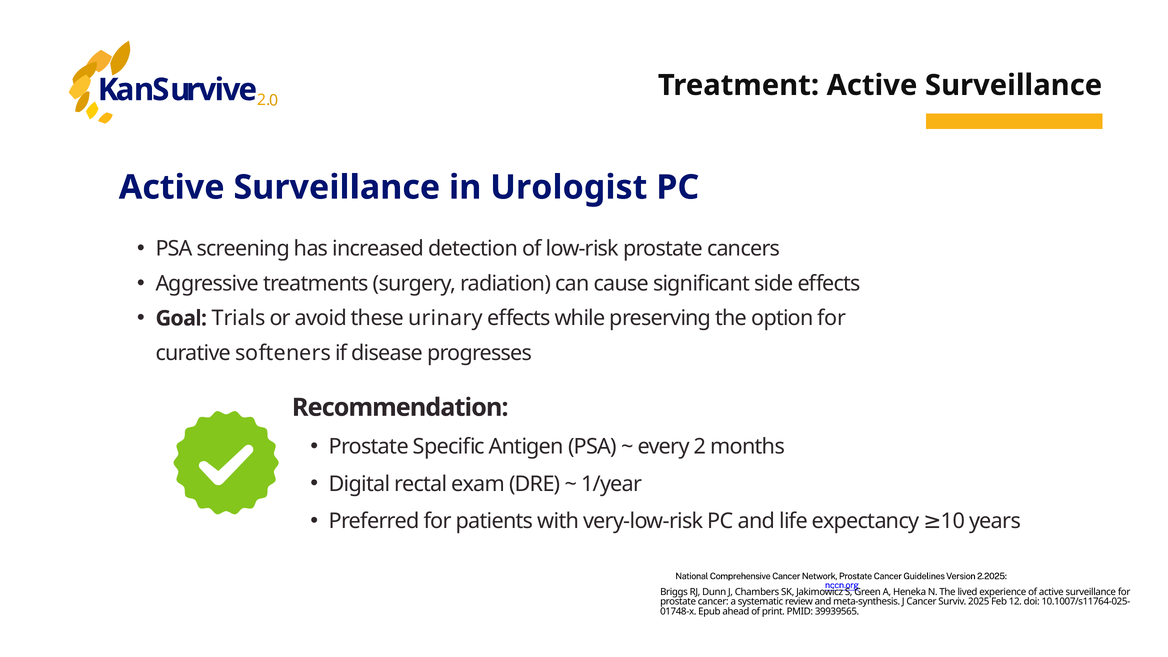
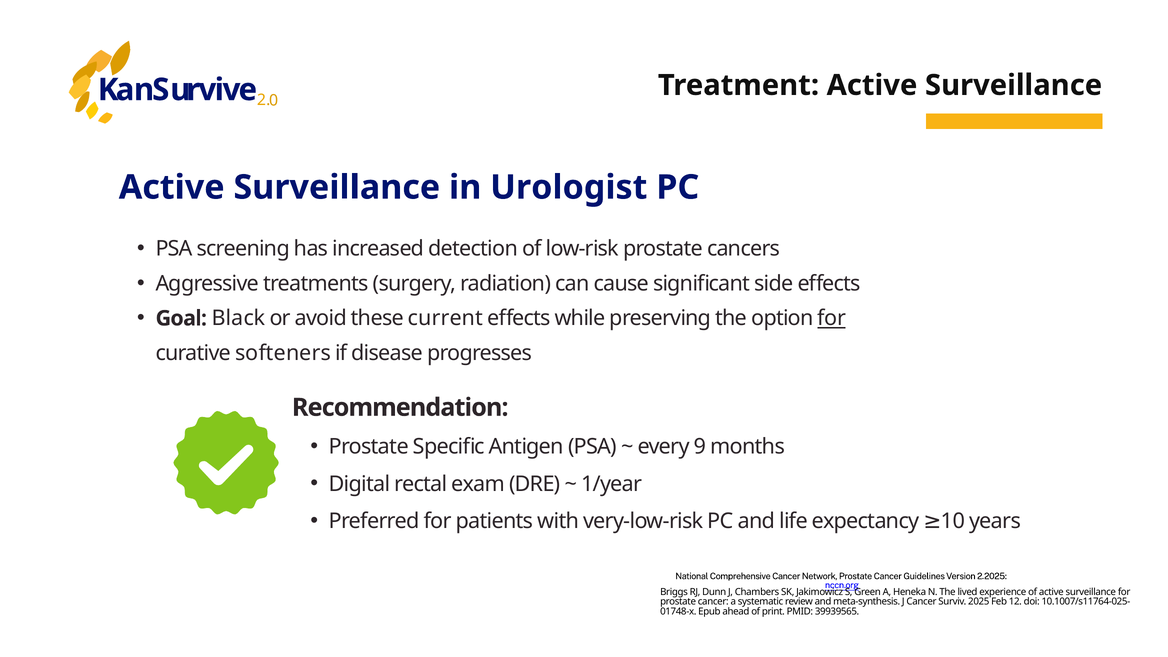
Trials: Trials -> Black
urinary: urinary -> current
for at (832, 318) underline: none -> present
2: 2 -> 9
